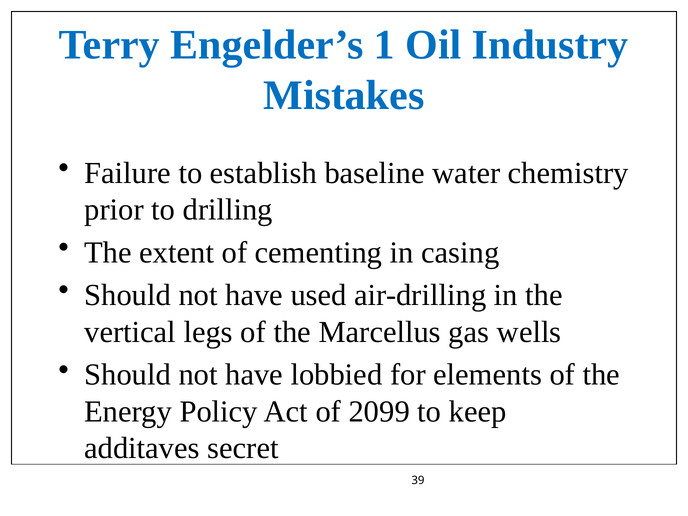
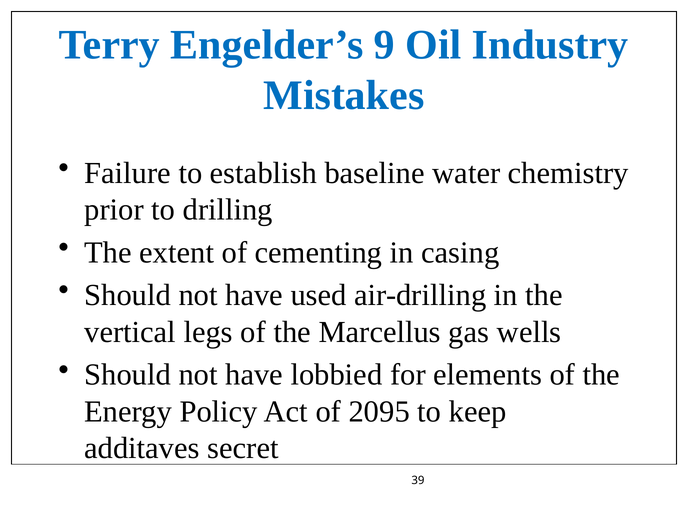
1: 1 -> 9
2099: 2099 -> 2095
